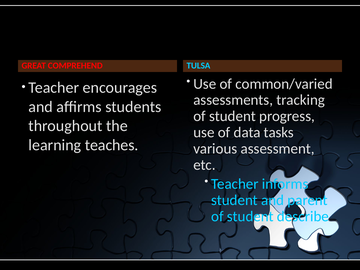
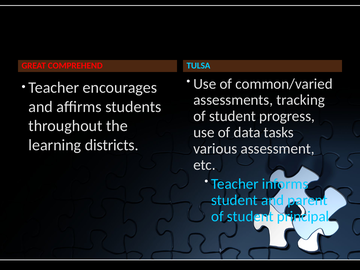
teaches: teaches -> districts
describe: describe -> principal
